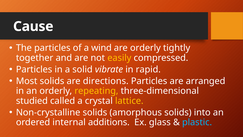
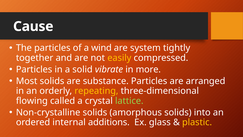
are orderly: orderly -> system
rapid: rapid -> more
directions: directions -> substance
studied: studied -> flowing
lattice colour: yellow -> light green
plastic colour: light blue -> yellow
